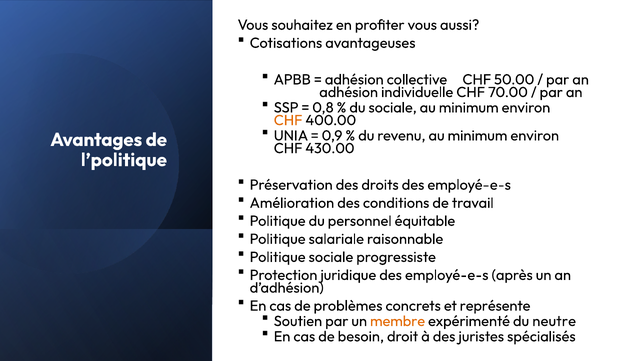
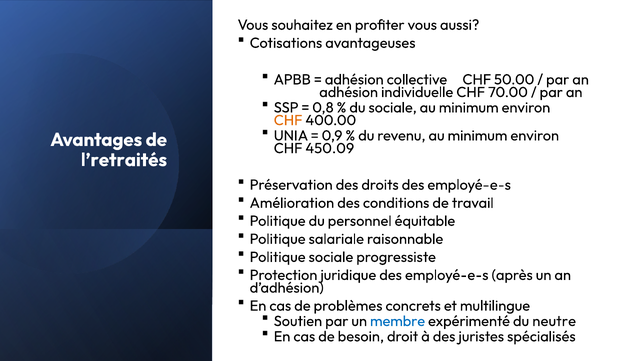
430.00: 430.00 -> 450.09
l’politique: l’politique -> l’retraités
représente: représente -> multilingue
membre colour: orange -> blue
